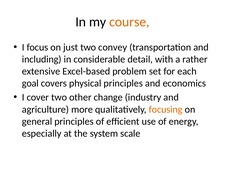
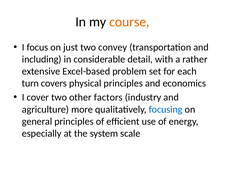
goal: goal -> turn
change: change -> factors
focusing colour: orange -> blue
